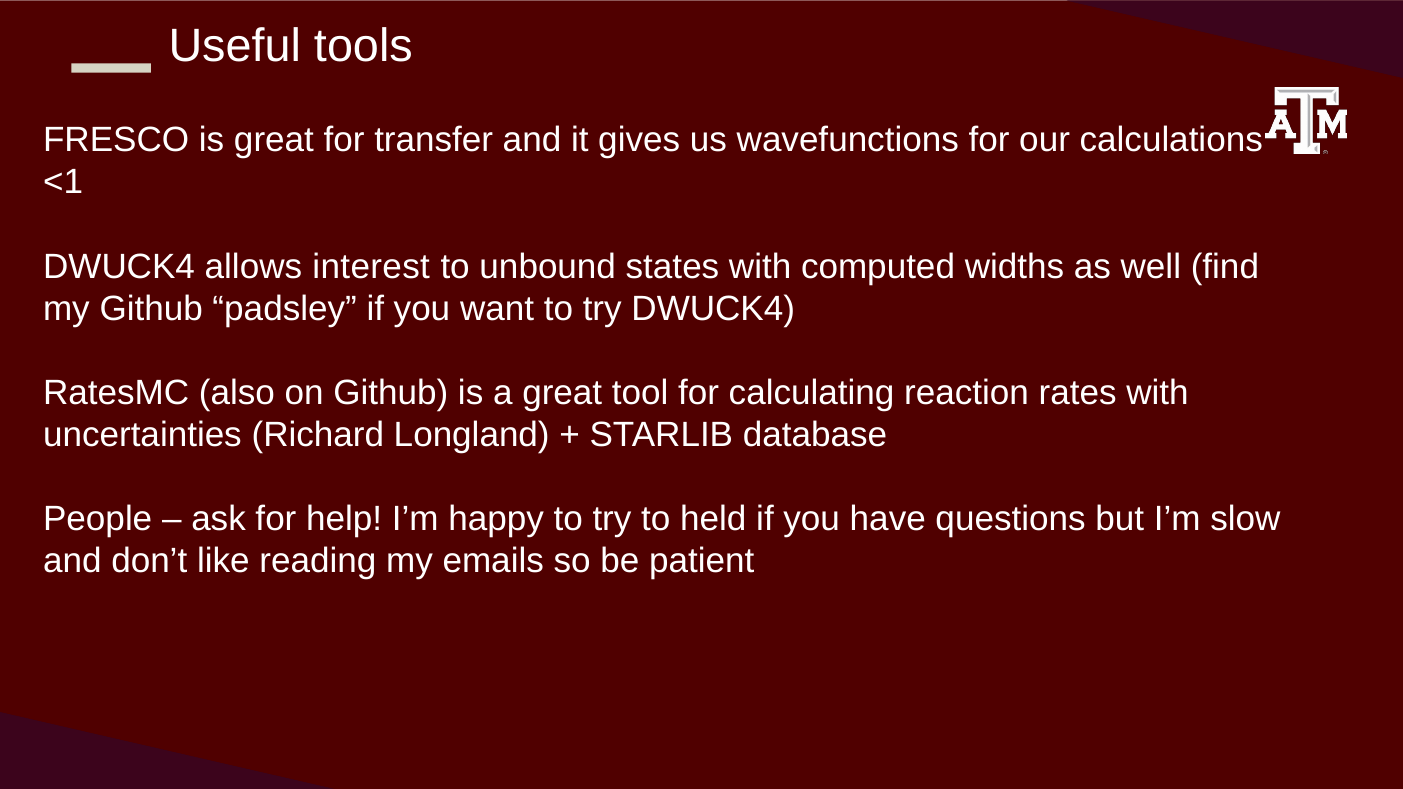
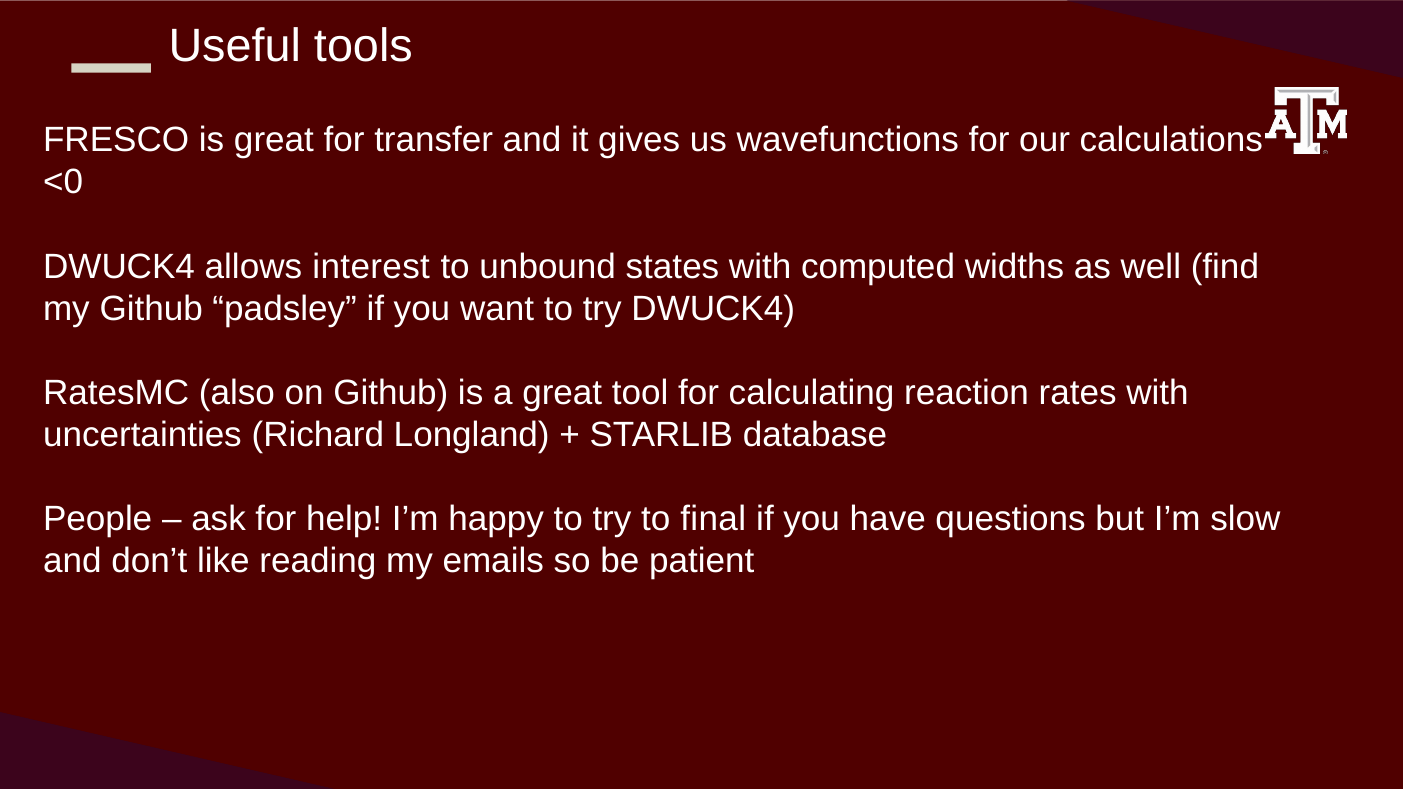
<1: <1 -> <0
held: held -> final
